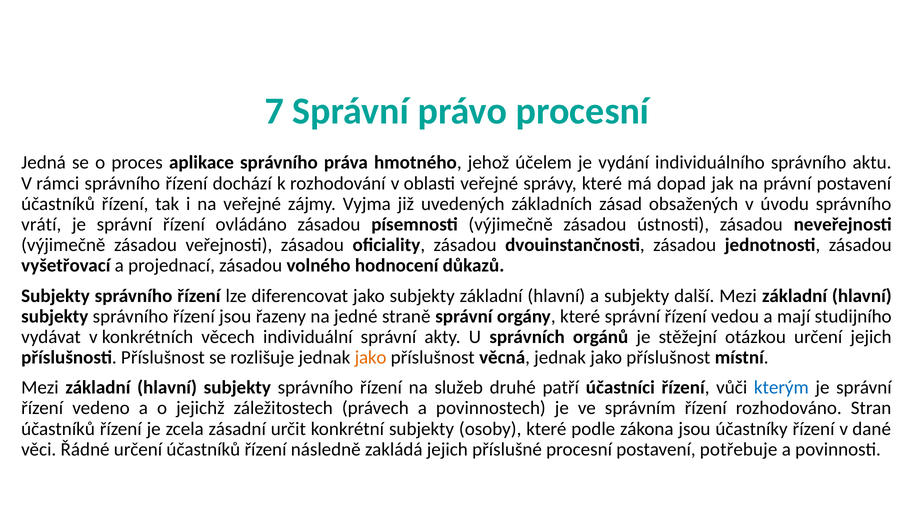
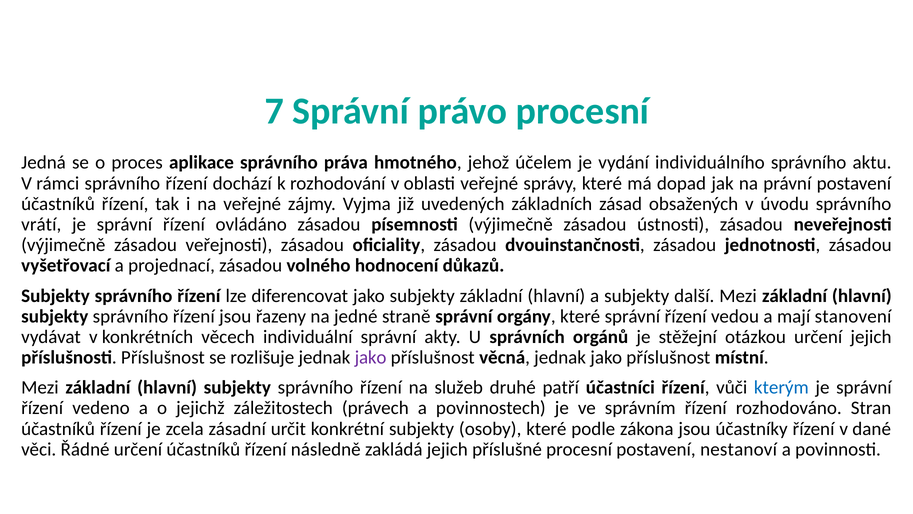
studijního: studijního -> stanovení
jako at (371, 357) colour: orange -> purple
potřebuje: potřebuje -> nestanoví
